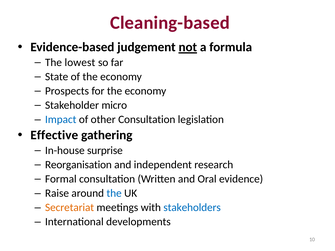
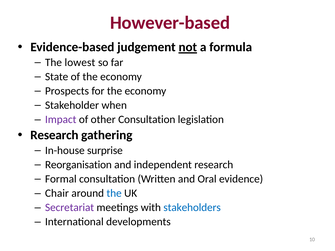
Cleaning-based: Cleaning-based -> However-based
micro: micro -> when
Impact colour: blue -> purple
Effective at (54, 135): Effective -> Research
Raise: Raise -> Chair
Secretariat colour: orange -> purple
